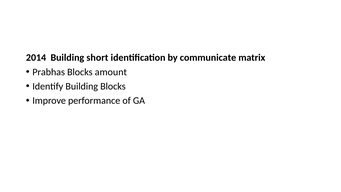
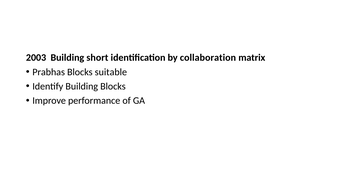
2014: 2014 -> 2003
communicate: communicate -> collaboration
amount: amount -> suitable
